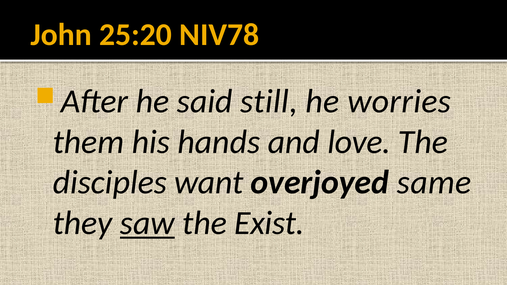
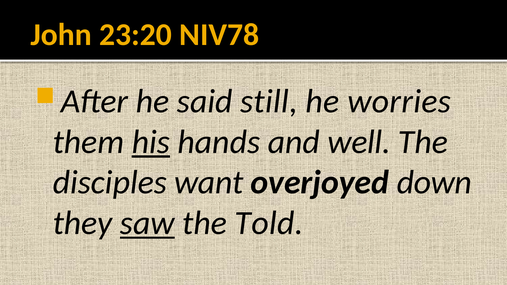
25:20: 25:20 -> 23:20
his underline: none -> present
love: love -> well
same: same -> down
Exist: Exist -> Told
